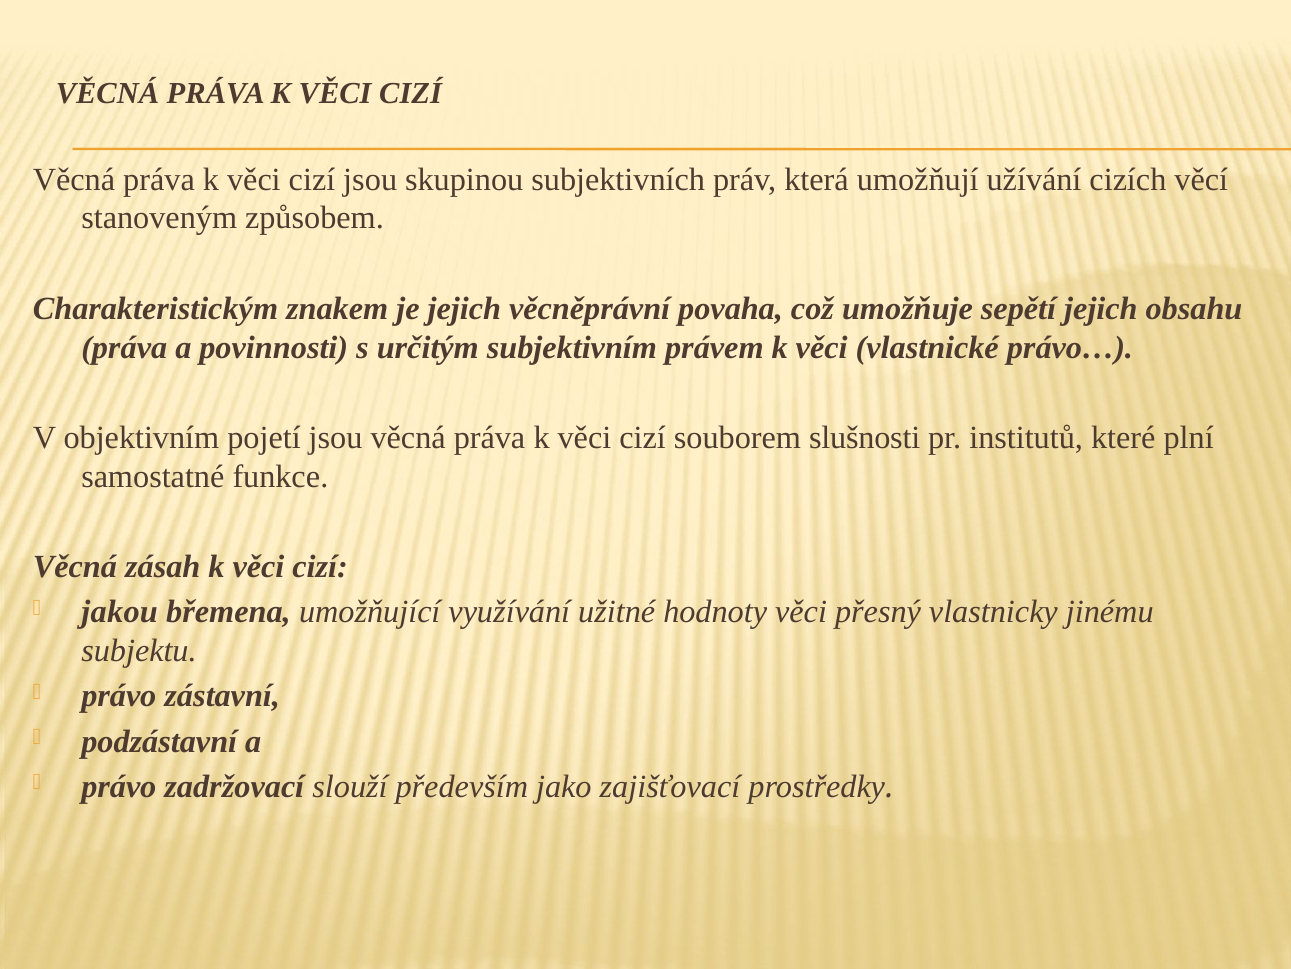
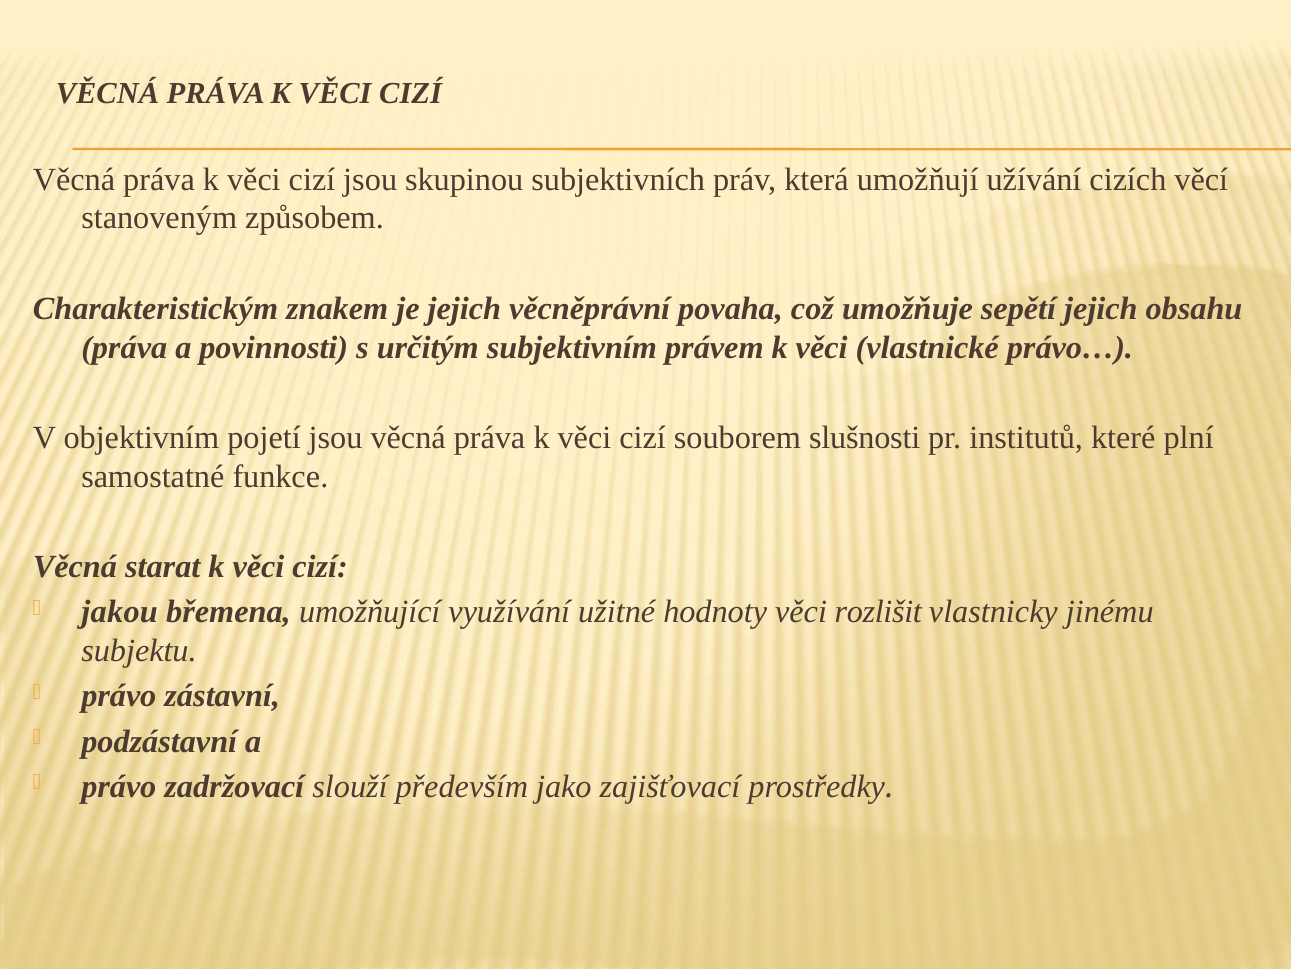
zásah: zásah -> starat
přesný: přesný -> rozlišit
